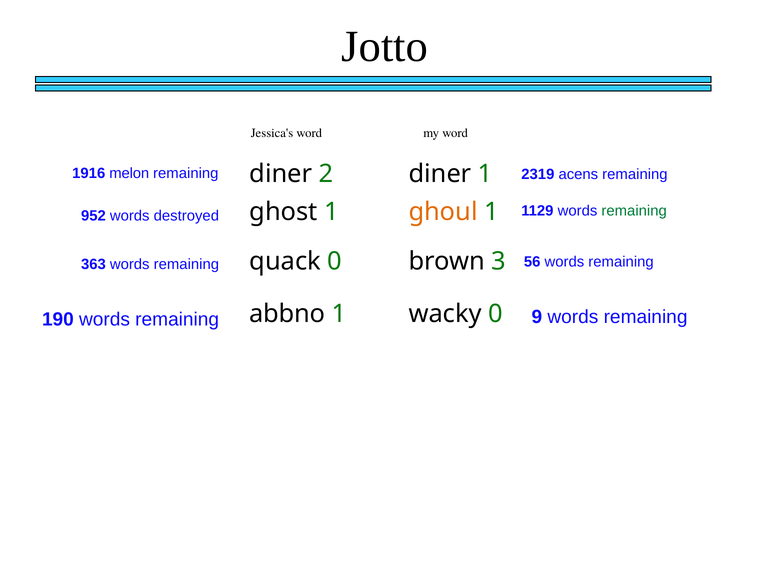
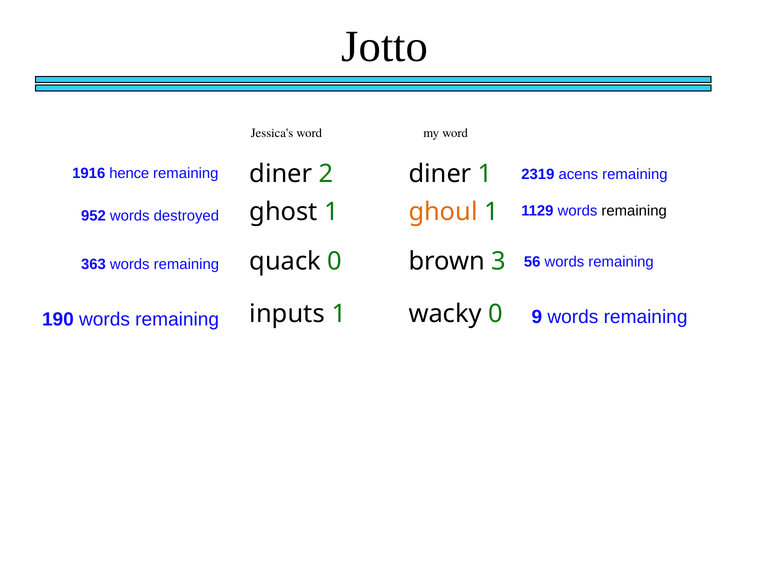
melon: melon -> hence
remaining at (634, 211) colour: green -> black
abbno: abbno -> inputs
